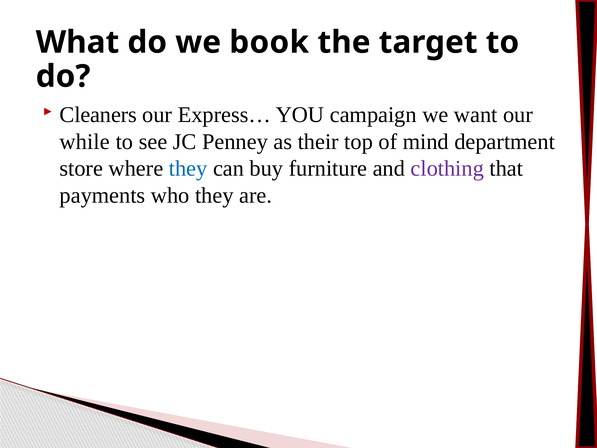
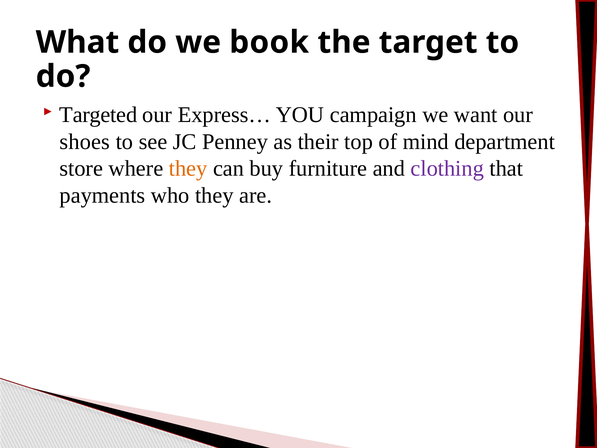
Cleaners: Cleaners -> Targeted
while: while -> shoes
they at (188, 168) colour: blue -> orange
